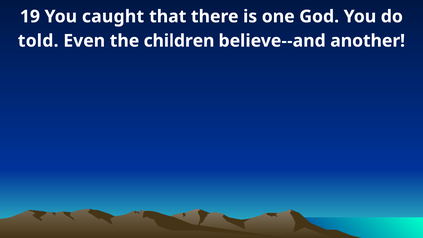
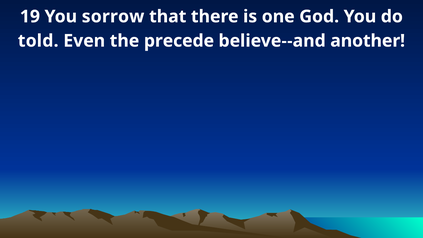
caught: caught -> sorrow
children: children -> precede
